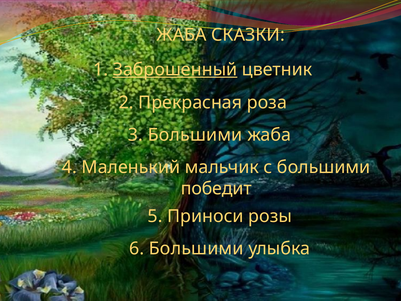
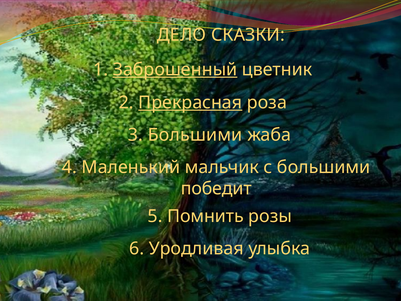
ЖАБА at (182, 35): ЖАБА -> ДЕЛО
Прекрасная underline: none -> present
Приноси: Приноси -> Помнить
6 Большими: Большими -> Уродливая
